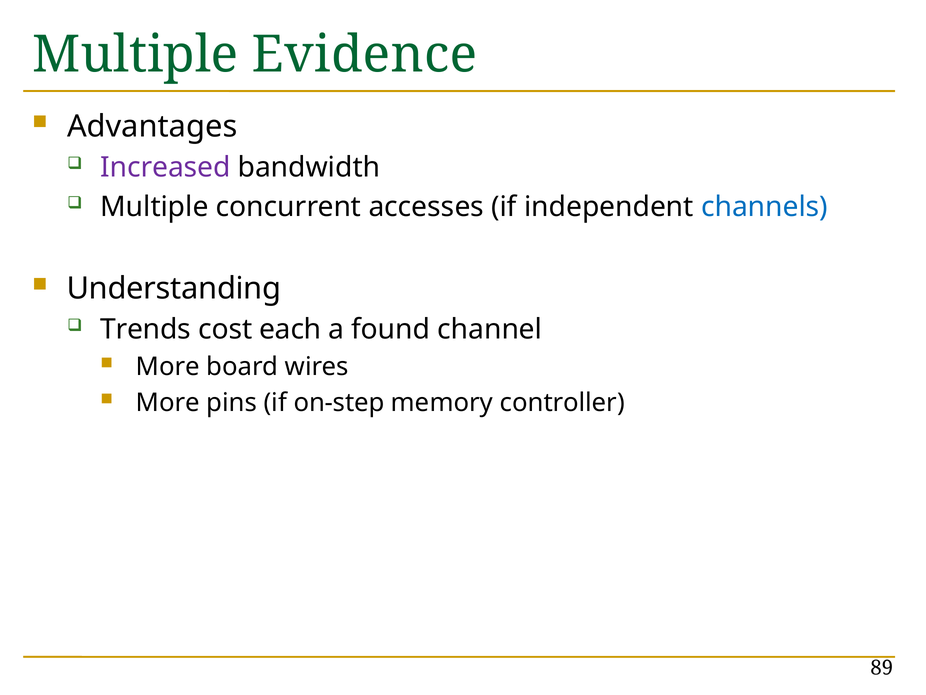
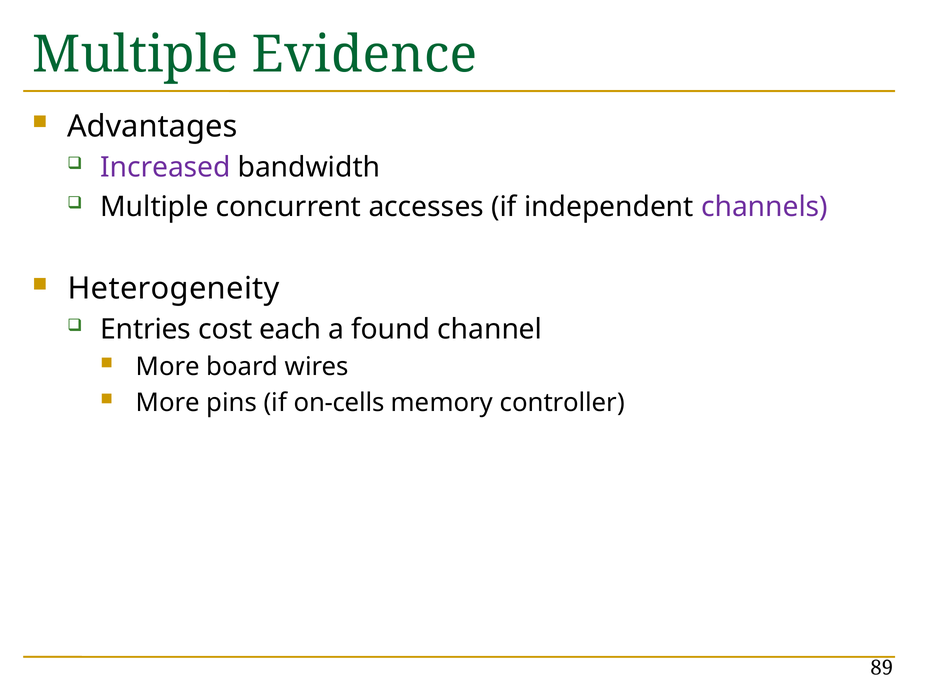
channels colour: blue -> purple
Understanding: Understanding -> Heterogeneity
Trends: Trends -> Entries
on-step: on-step -> on-cells
